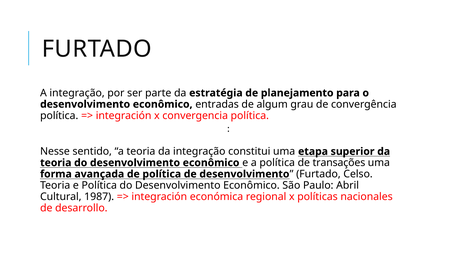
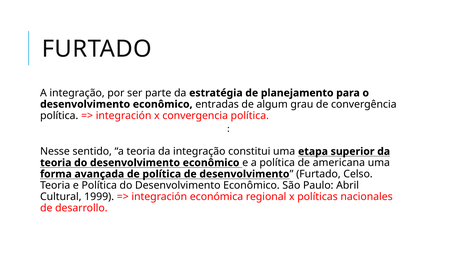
transações: transações -> americana
1987: 1987 -> 1999
